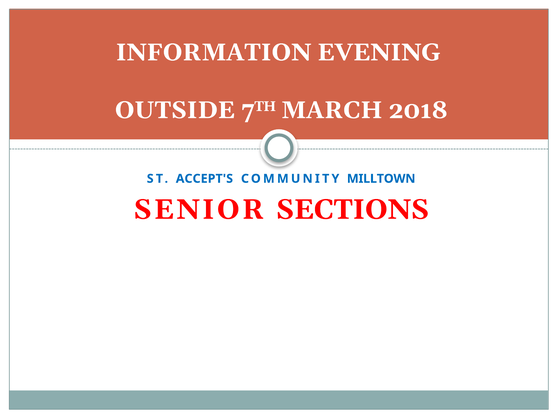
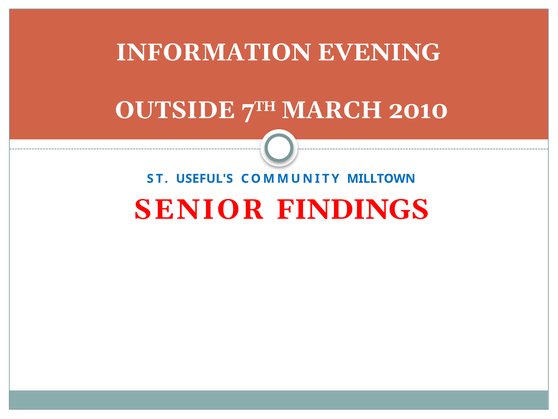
2018: 2018 -> 2010
ACCEPT'S: ACCEPT'S -> USEFUL'S
SECTIONS: SECTIONS -> FINDINGS
